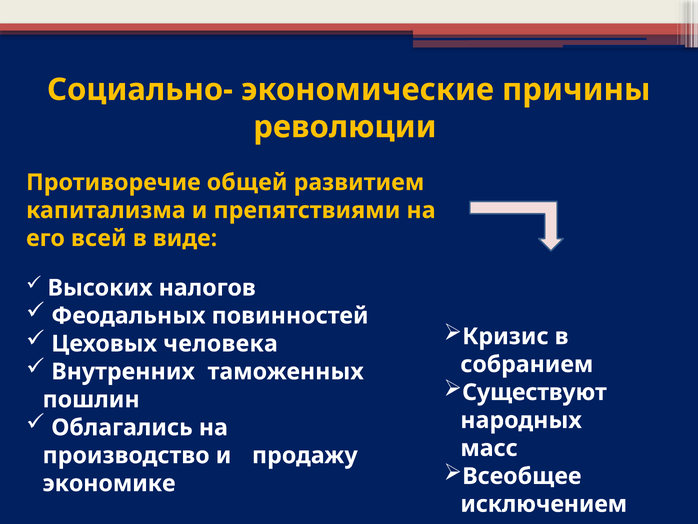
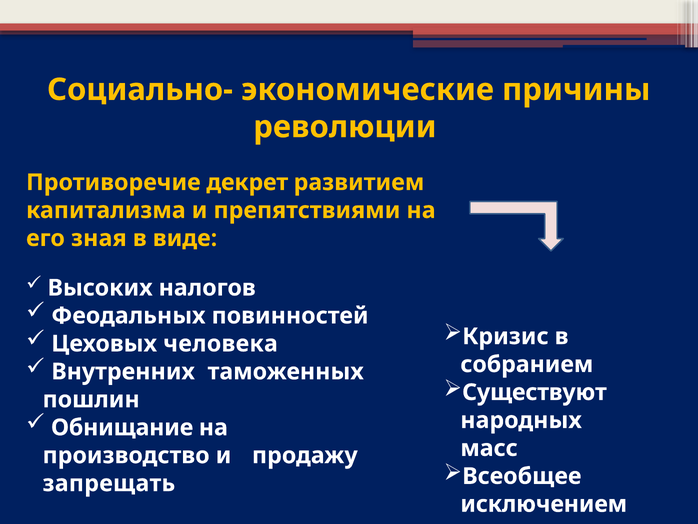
общей: общей -> декрет
всей: всей -> зная
Облагались: Облагались -> Обнищание
экономике: экономике -> запрещать
